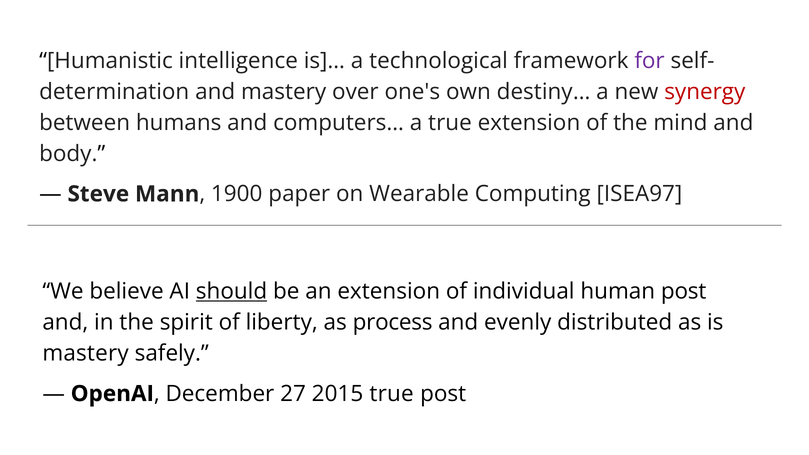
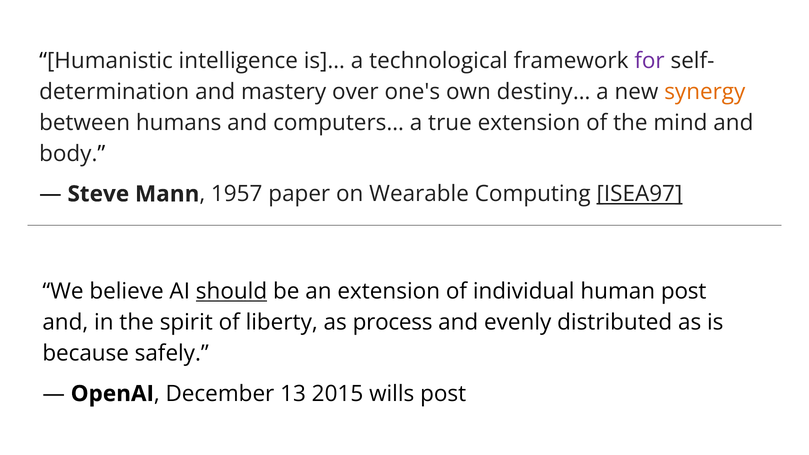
synergy colour: red -> orange
1900: 1900 -> 1957
ISEA97 underline: none -> present
mastery at (86, 353): mastery -> because
27: 27 -> 13
2015 true: true -> wills
